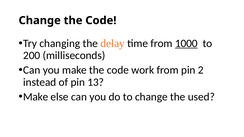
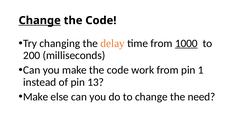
Change at (40, 20) underline: none -> present
2: 2 -> 1
used: used -> need
